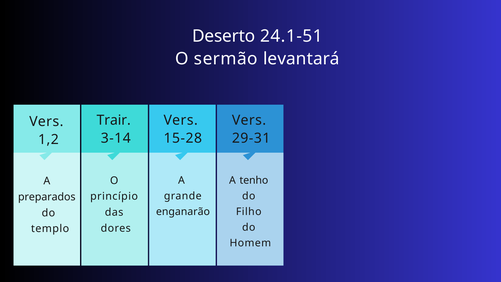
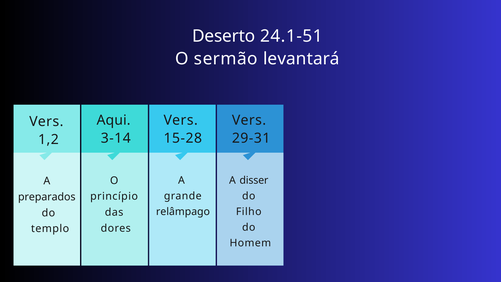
Trair: Trair -> Aqui
tenho: tenho -> disser
enganarão: enganarão -> relâmpago
